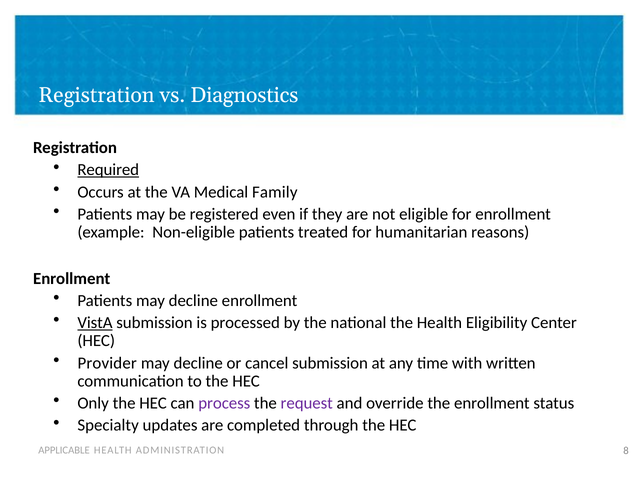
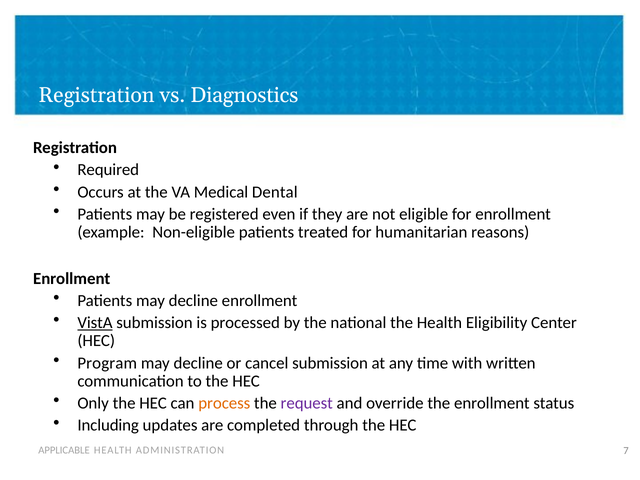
Required underline: present -> none
Family: Family -> Dental
Provider: Provider -> Program
process colour: purple -> orange
Specialty: Specialty -> Including
8: 8 -> 7
